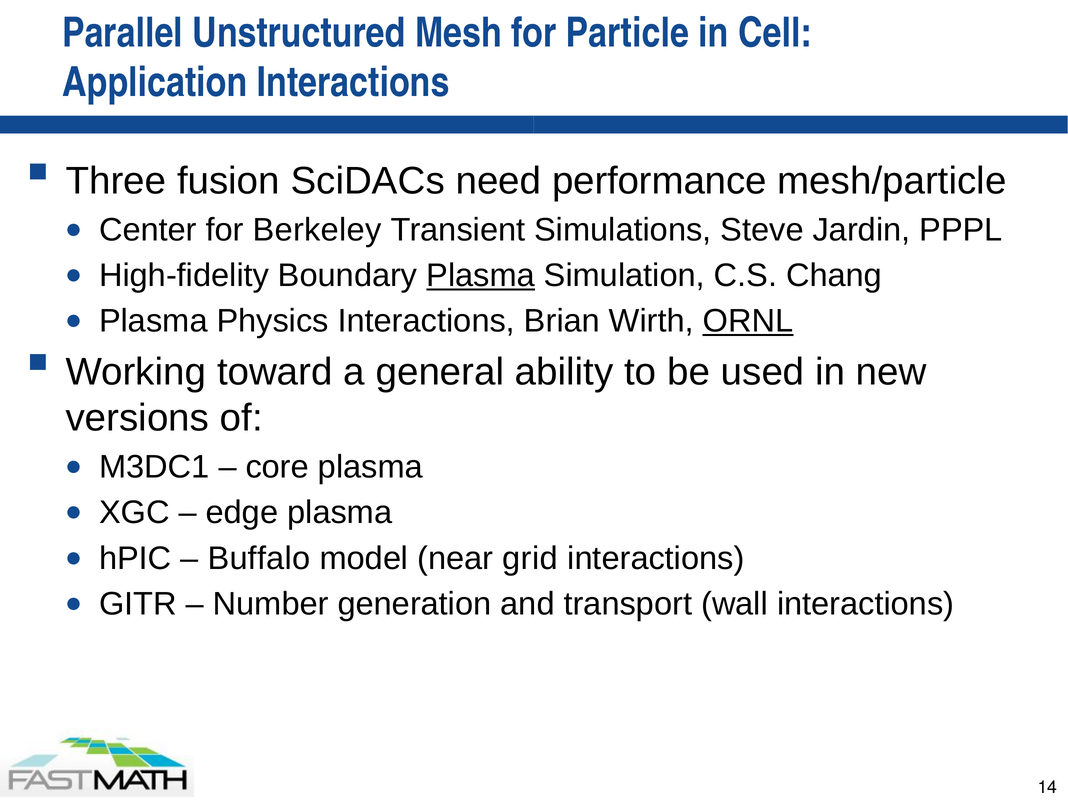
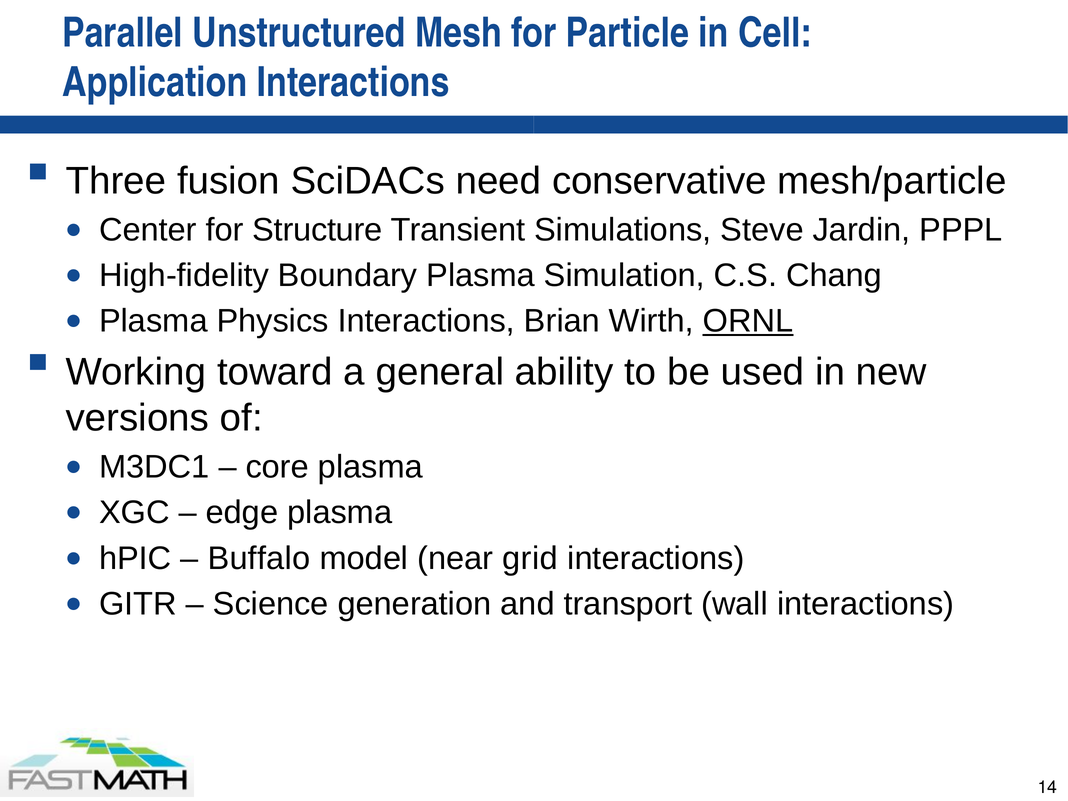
performance: performance -> conservative
Berkeley: Berkeley -> Structure
Plasma at (481, 275) underline: present -> none
Number: Number -> Science
